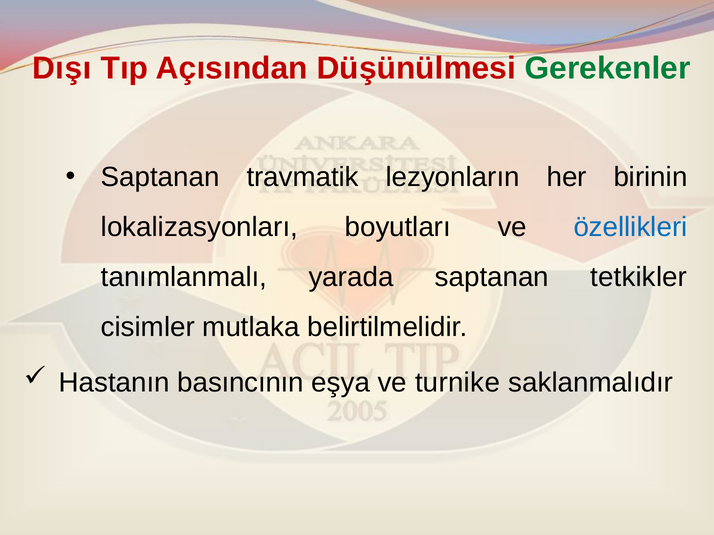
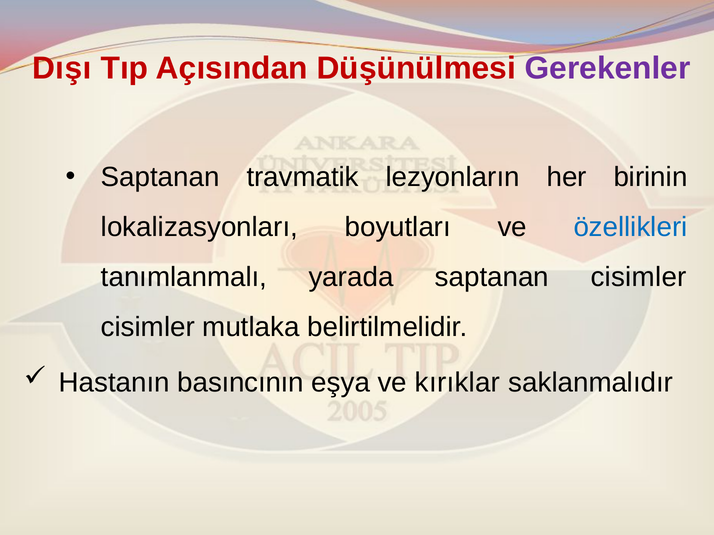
Gerekenler colour: green -> purple
saptanan tetkikler: tetkikler -> cisimler
turnike: turnike -> kırıklar
